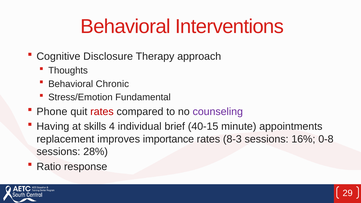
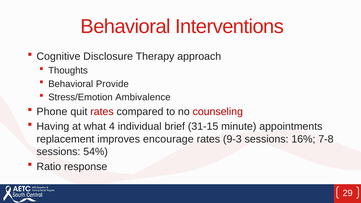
Chronic: Chronic -> Provide
Fundamental: Fundamental -> Ambivalence
counseling colour: purple -> red
skills: skills -> what
40-15: 40-15 -> 31-15
importance: importance -> encourage
8-3: 8-3 -> 9-3
0-8: 0-8 -> 7-8
28%: 28% -> 54%
